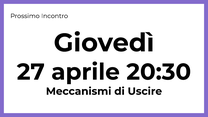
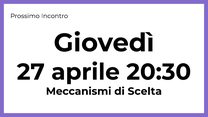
Uscire: Uscire -> Scelta
